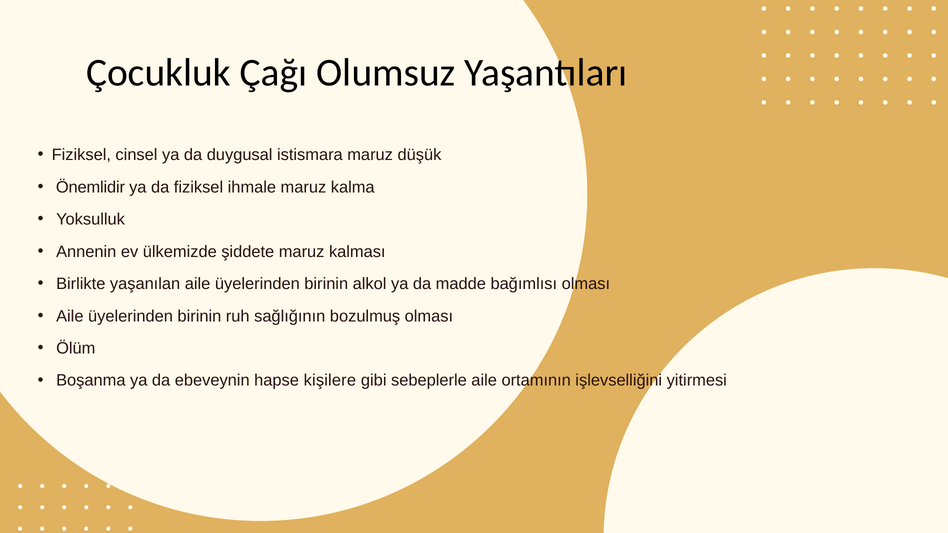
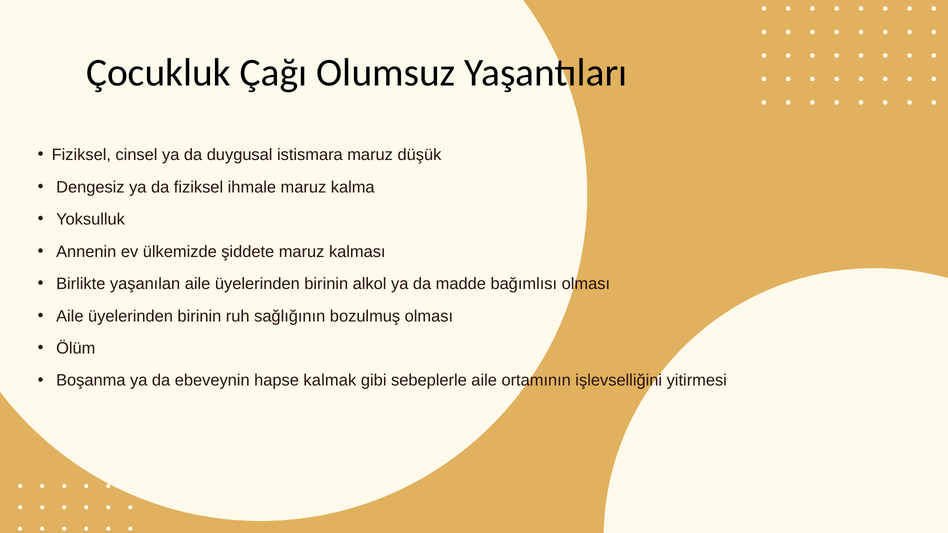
Önemlidir: Önemlidir -> Dengesiz
kişilere: kişilere -> kalmak
